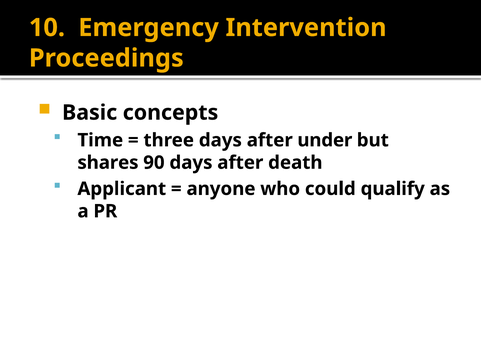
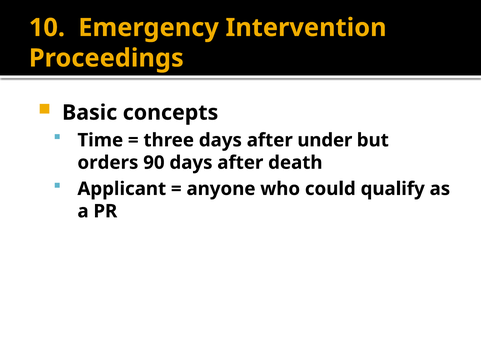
shares: shares -> orders
